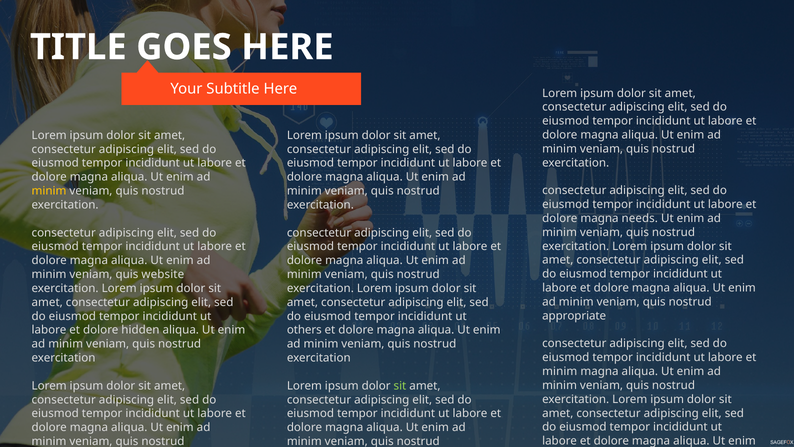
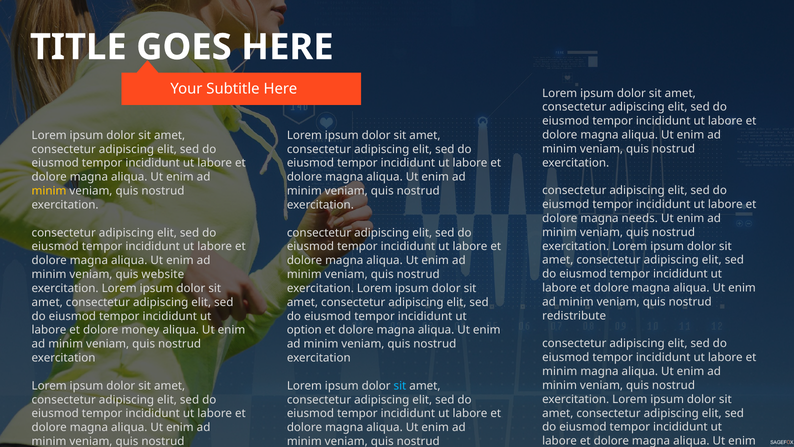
appropriate: appropriate -> redistribute
hidden: hidden -> money
others: others -> option
sit at (400, 385) colour: light green -> light blue
